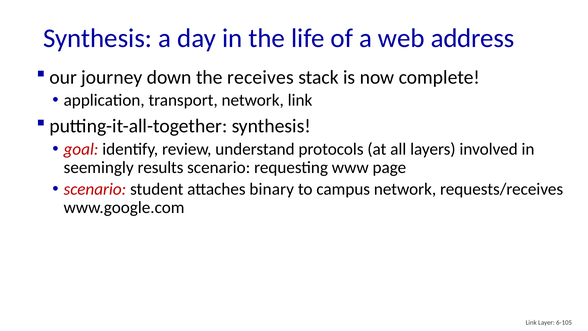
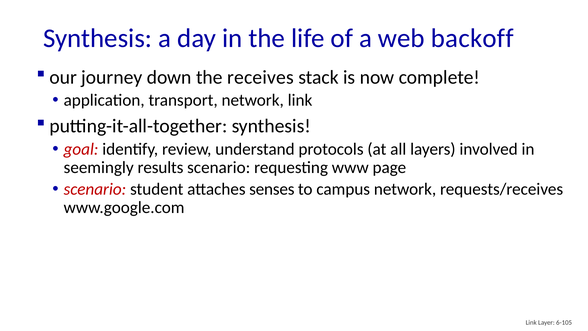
address: address -> backoff
binary: binary -> senses
